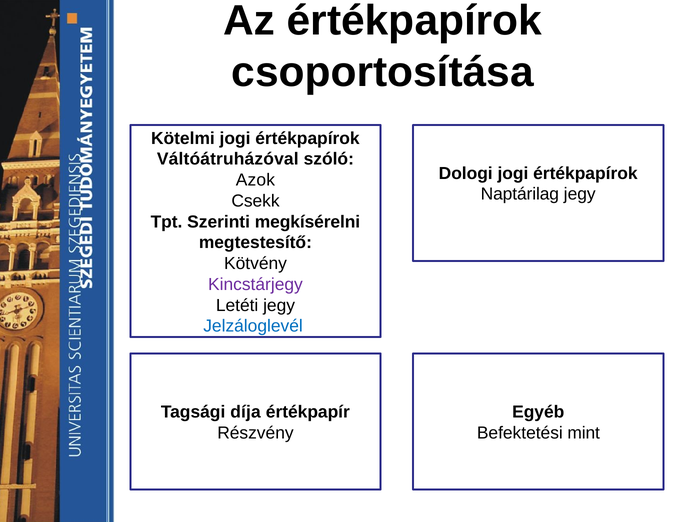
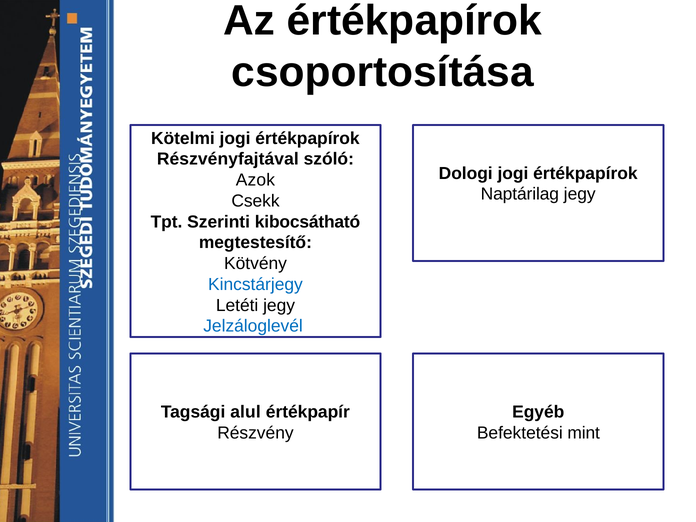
Váltóátruházóval: Váltóátruházóval -> Részvényfajtával
megkísérelni: megkísérelni -> kibocsátható
Kincstárjegy colour: purple -> blue
díja: díja -> alul
